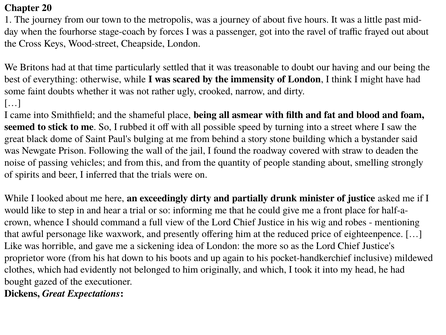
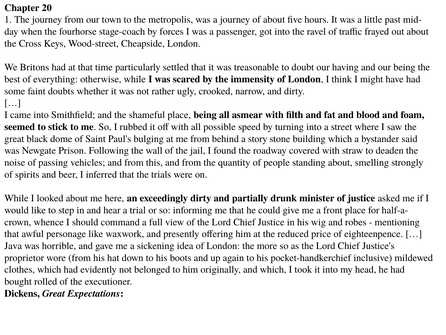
Like at (13, 246): Like -> Java
gazed: gazed -> rolled
